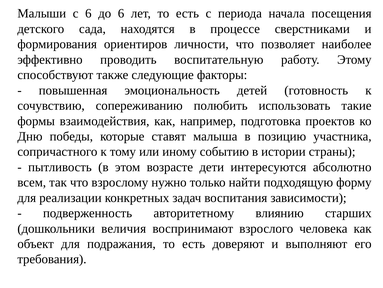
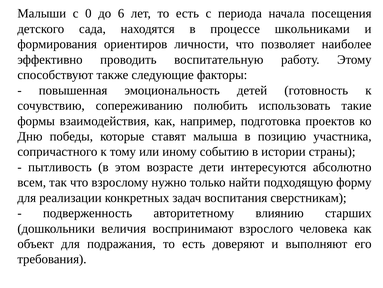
с 6: 6 -> 0
сверстниками: сверстниками -> школьниками
зависимости: зависимости -> сверстникам
